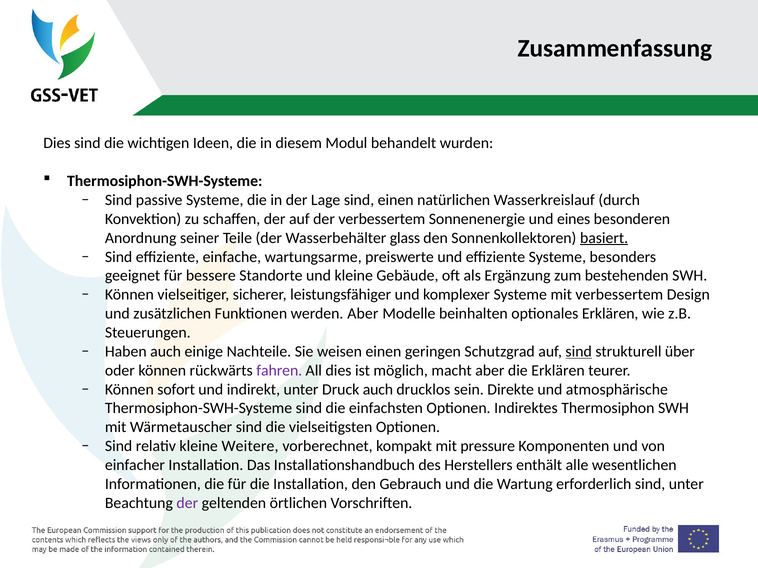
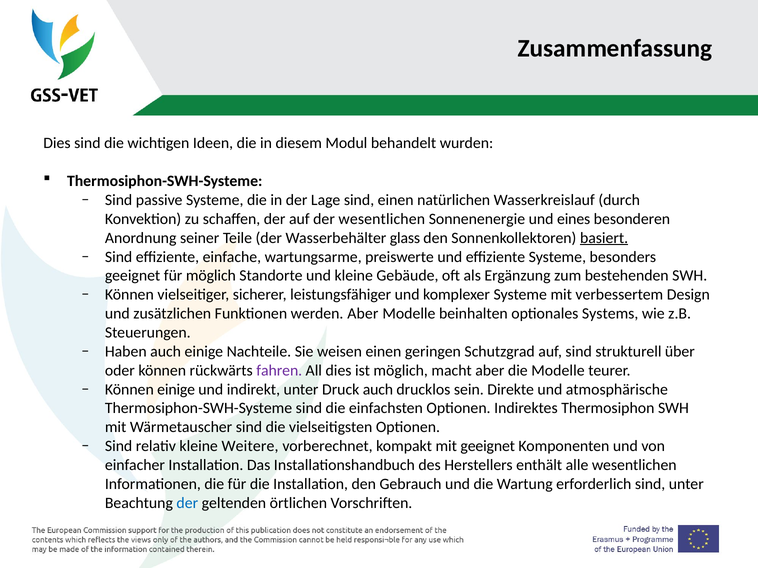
der verbessertem: verbessertem -> wesentlichen
für bessere: bessere -> möglich
optionales Erklären: Erklären -> Systems
sind at (579, 352) underline: present -> none
die Erklären: Erklären -> Modelle
Können sofort: sofort -> einige
mit pressure: pressure -> geeignet
der at (187, 503) colour: purple -> blue
